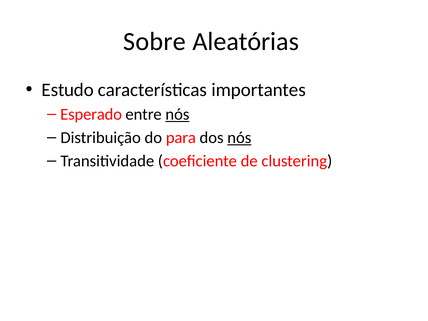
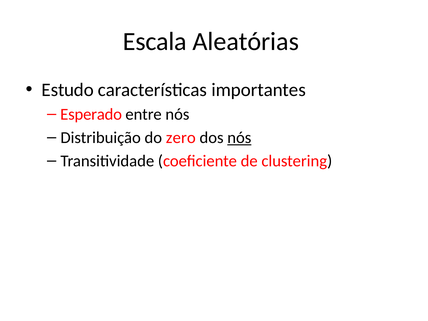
Sobre: Sobre -> Escala
nós at (177, 114) underline: present -> none
para: para -> zero
